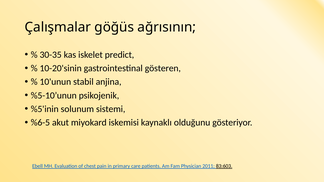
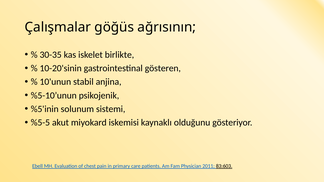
predict: predict -> birlikte
%6-5: %6-5 -> %5-5
